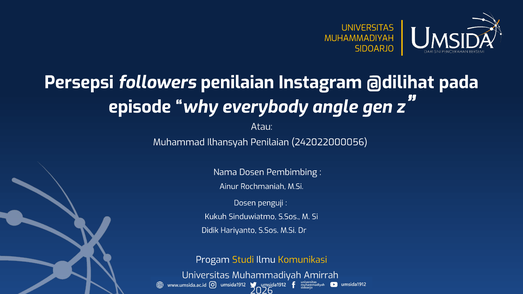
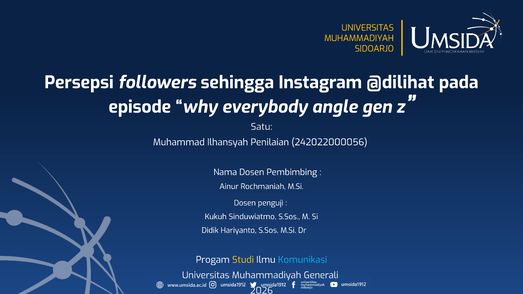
followers penilaian: penilaian -> sehingga
Atau: Atau -> Satu
Komunikasi colour: yellow -> light blue
Amirrah: Amirrah -> Generali
